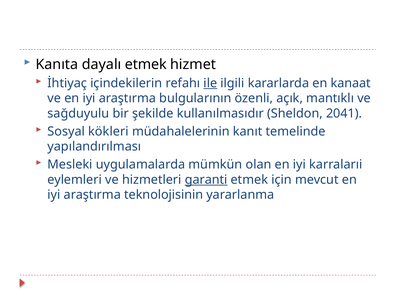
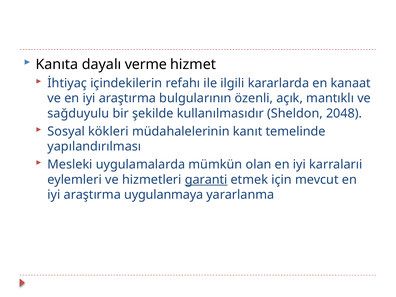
dayalı etmek: etmek -> verme
ile underline: present -> none
2041: 2041 -> 2048
teknolojisinin: teknolojisinin -> uygulanmaya
